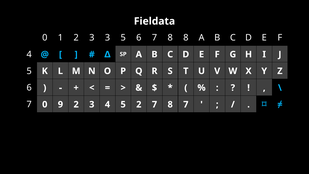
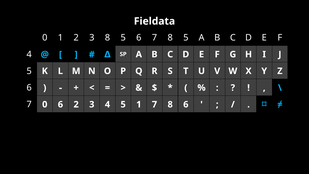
3 3: 3 -> 8
7 8 8: 8 -> 5
0 9: 9 -> 6
5 2: 2 -> 1
8 7: 7 -> 6
